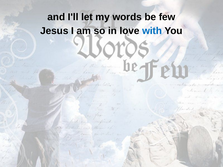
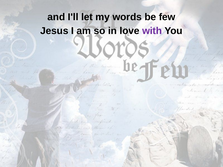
with colour: blue -> purple
